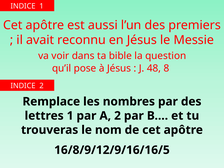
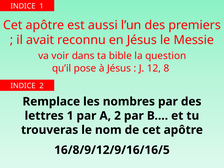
48: 48 -> 12
